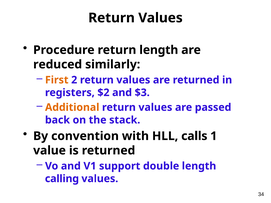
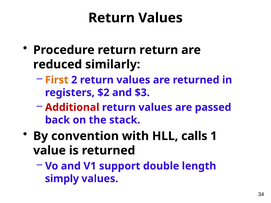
return length: length -> return
Additional colour: orange -> red
calling: calling -> simply
